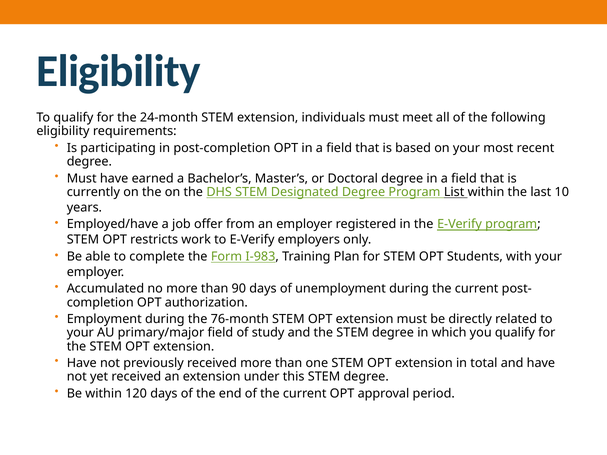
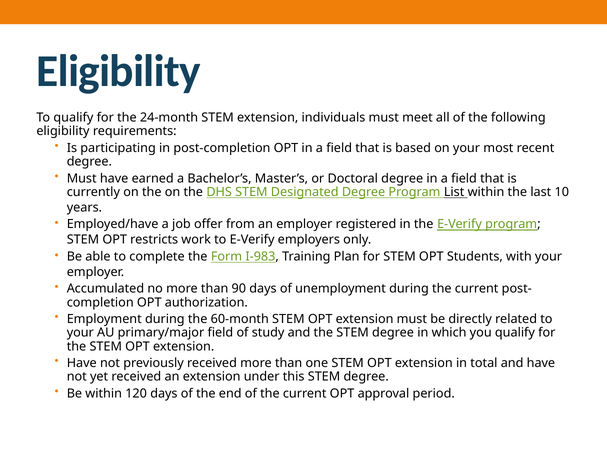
76-month: 76-month -> 60-month
